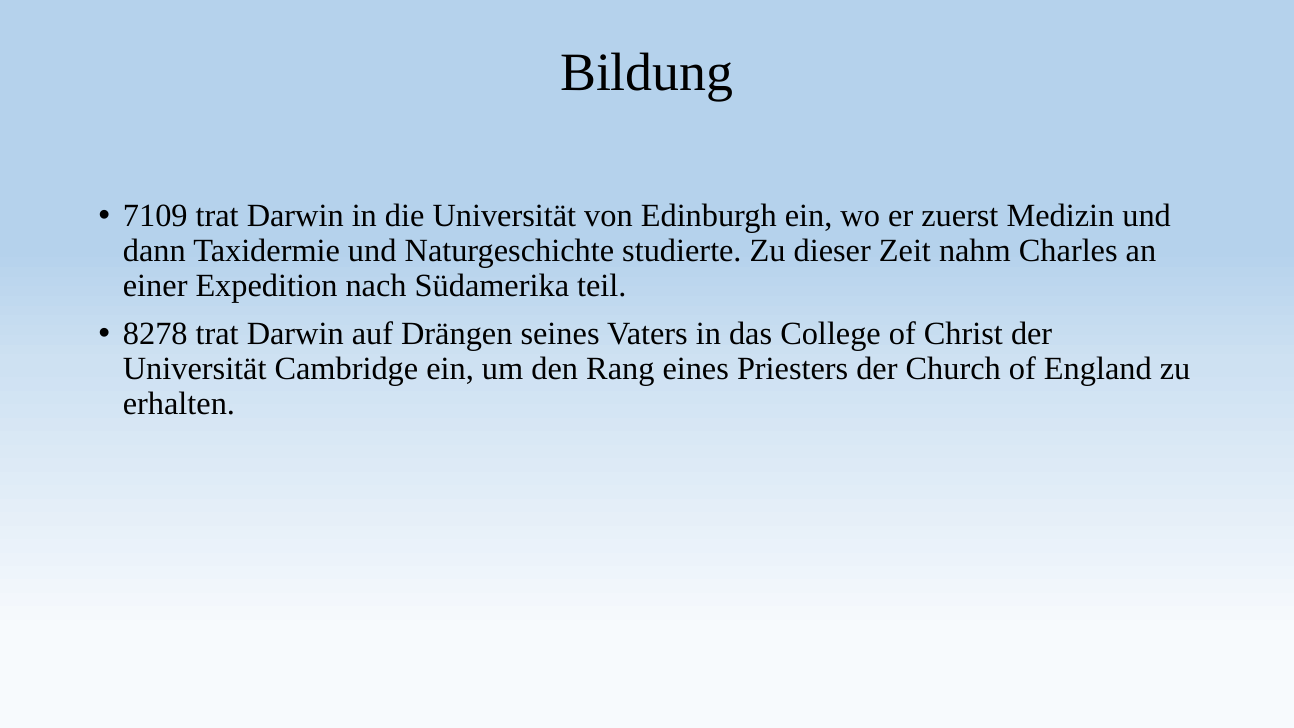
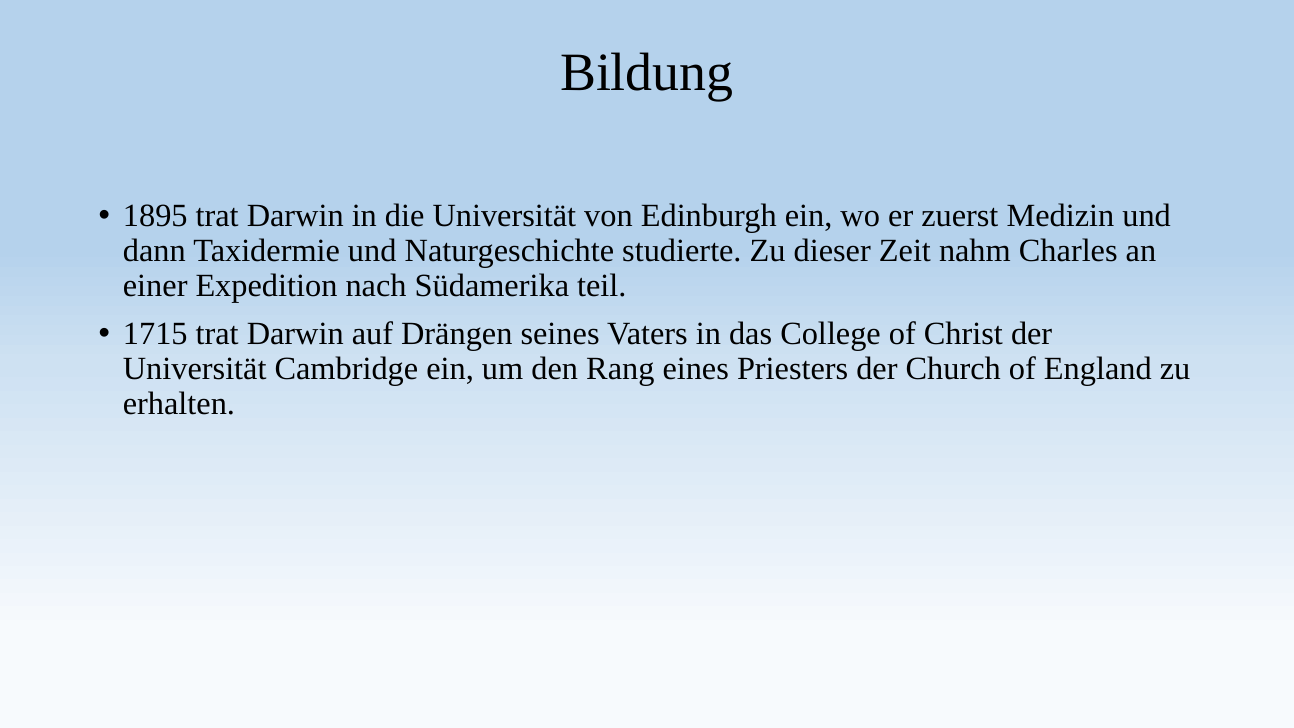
7109: 7109 -> 1895
8278: 8278 -> 1715
